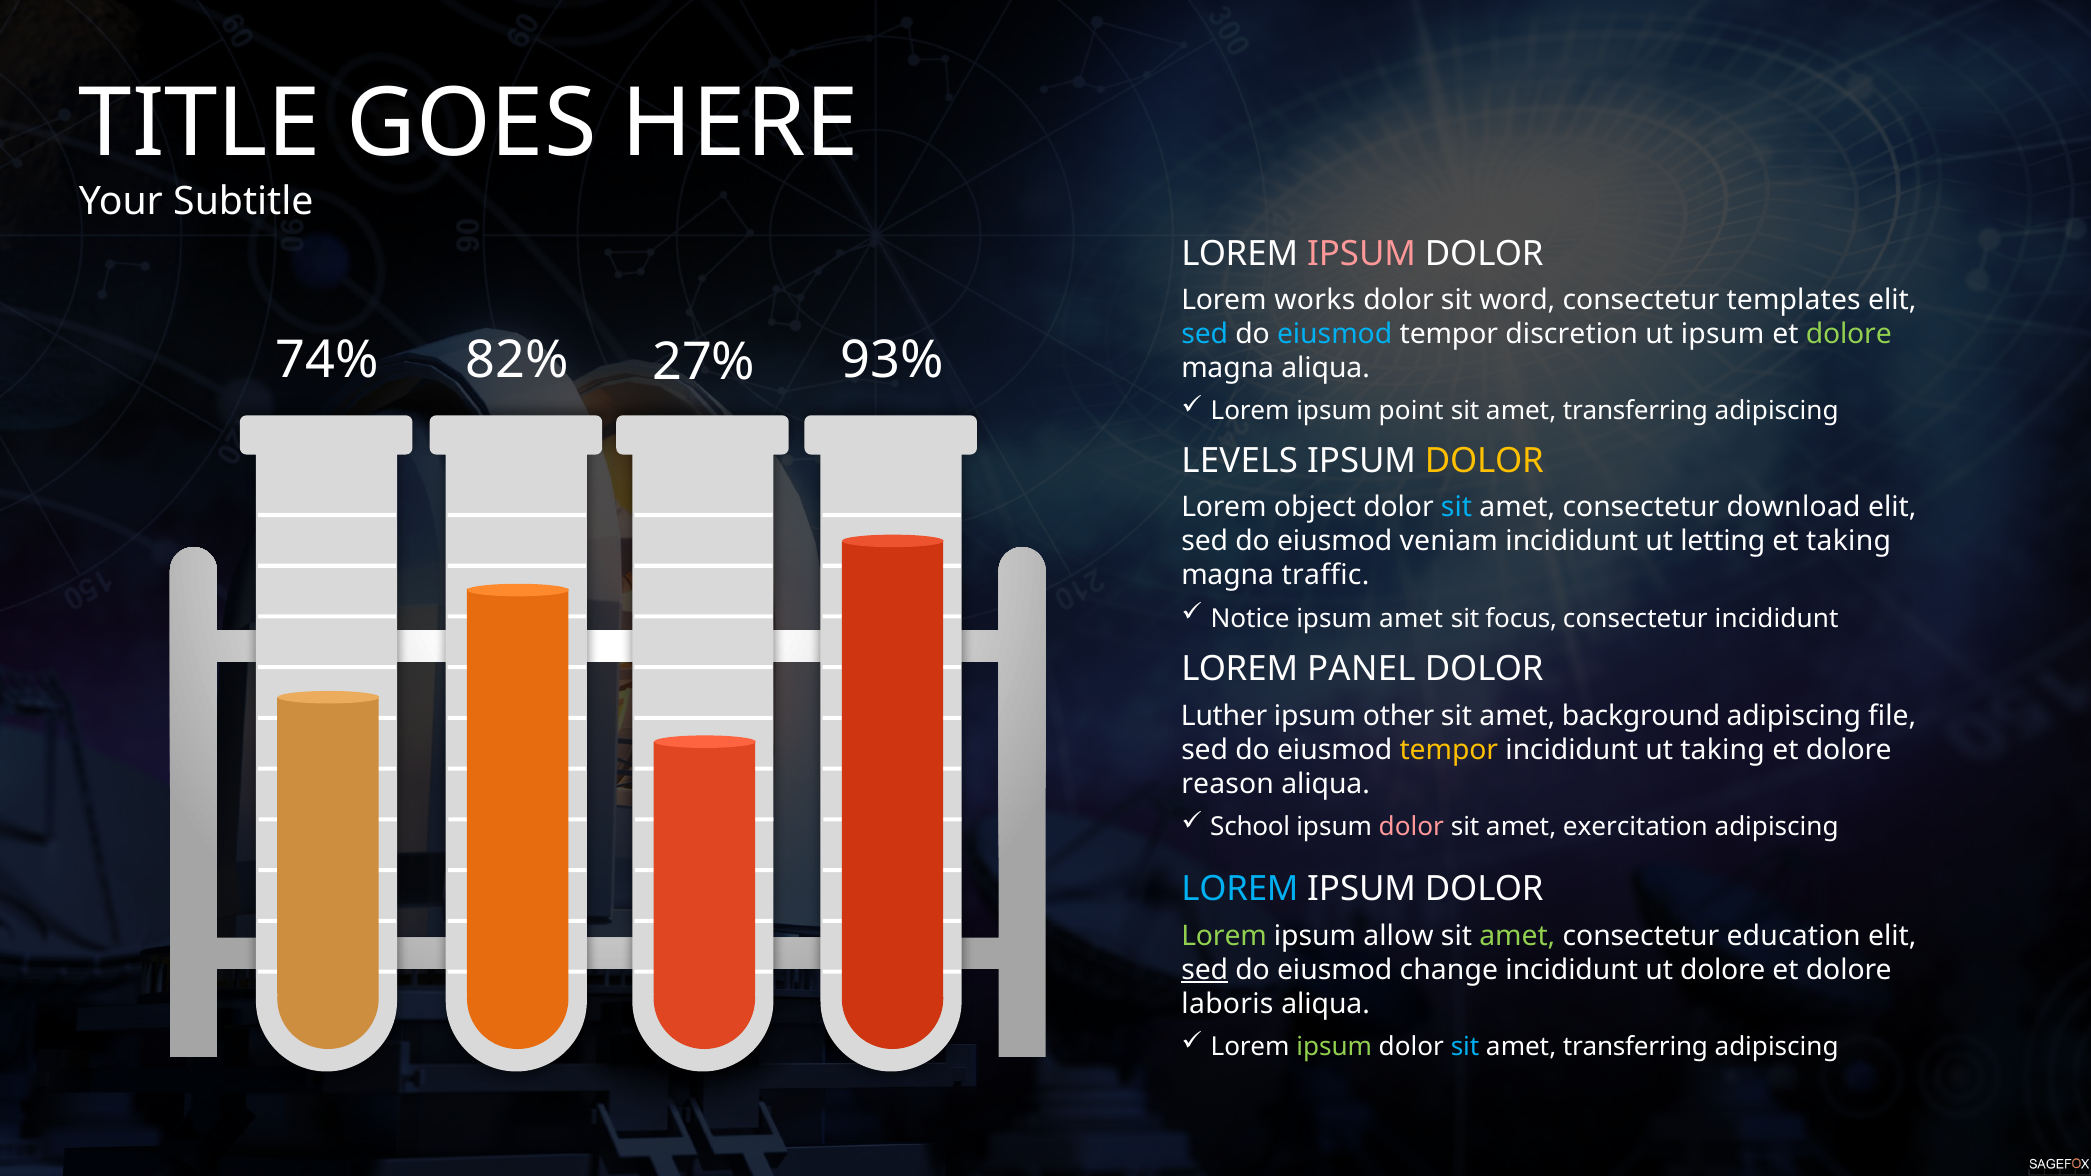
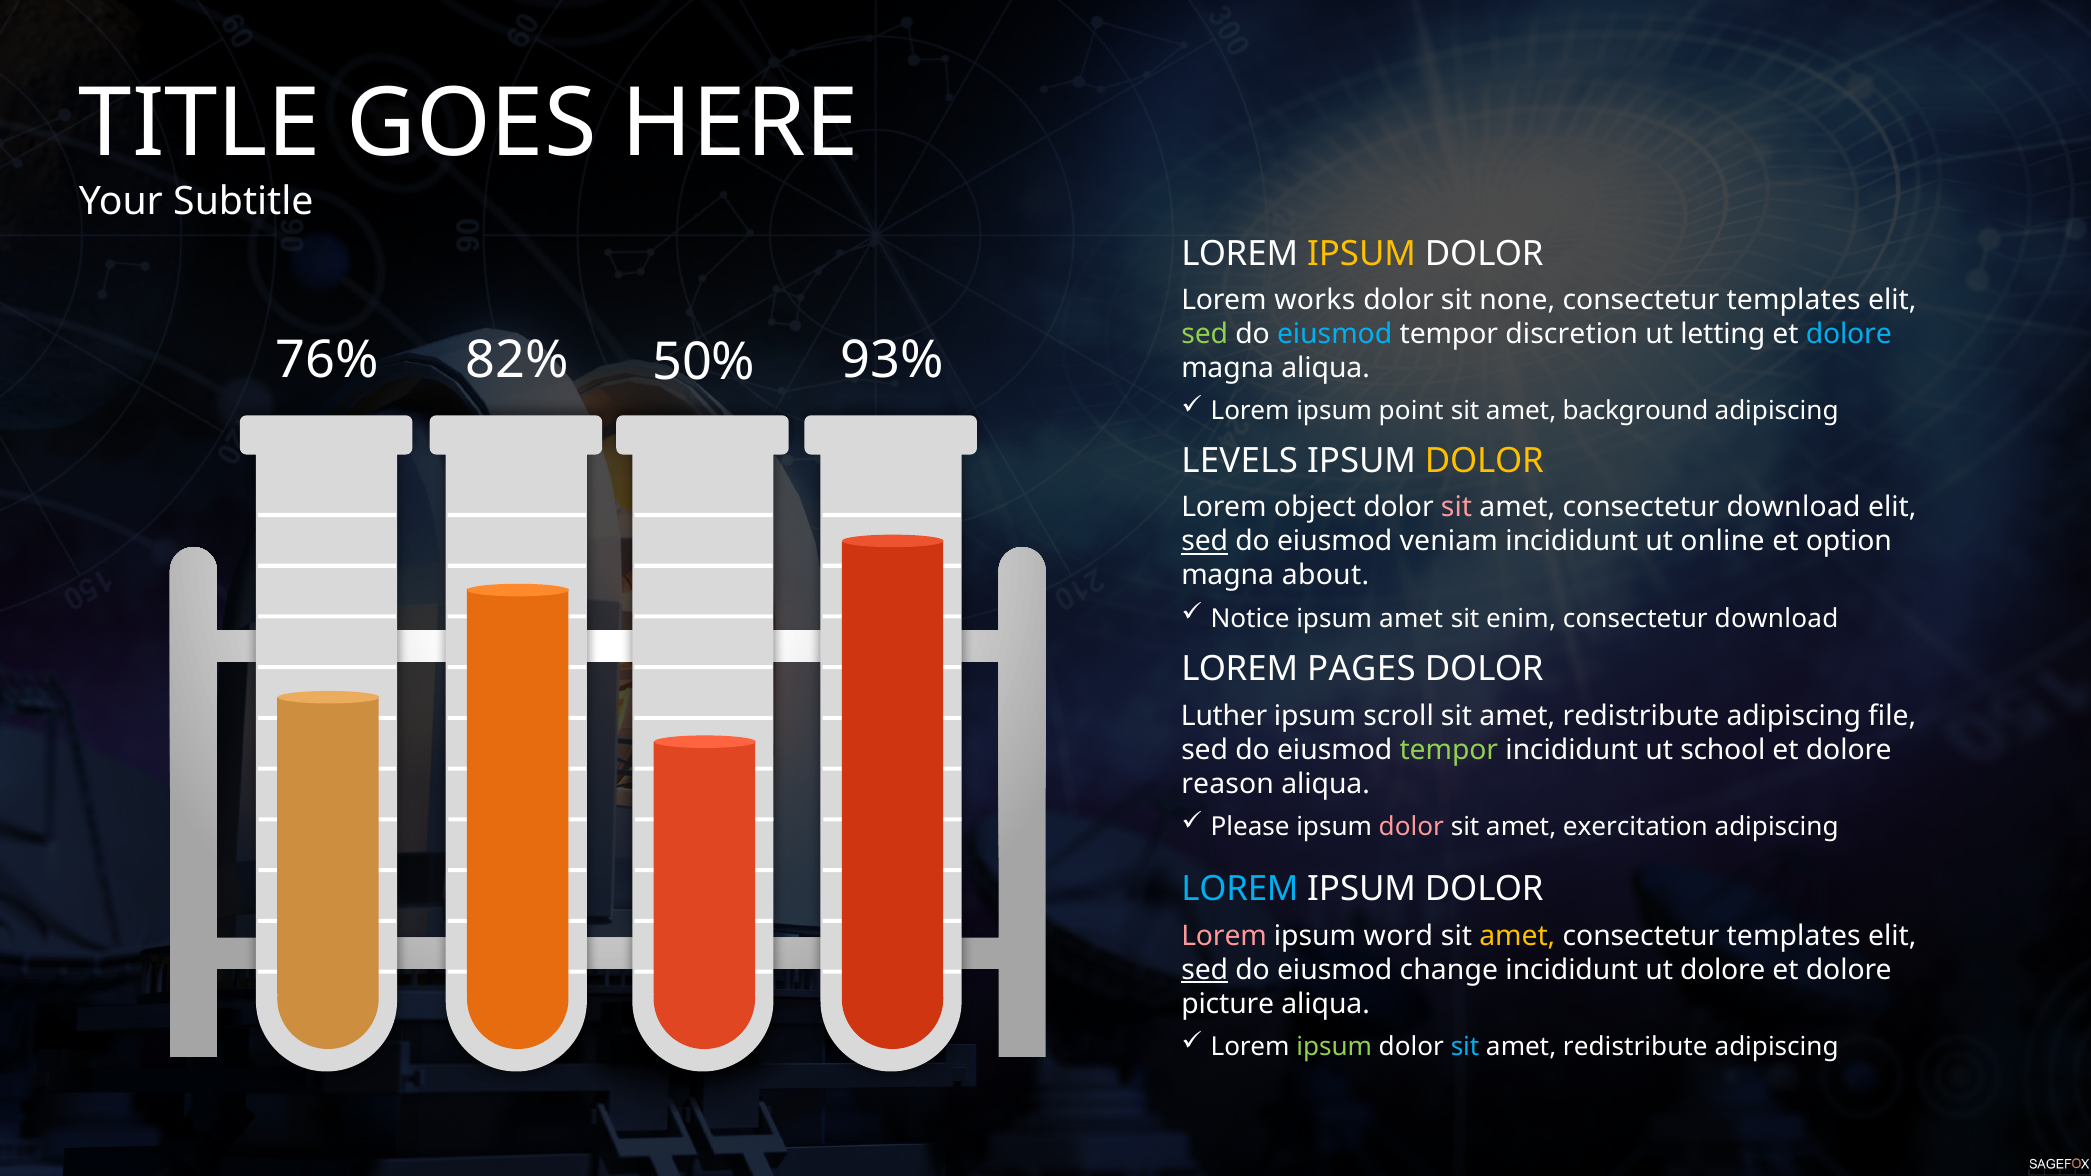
IPSUM at (1362, 254) colour: pink -> yellow
word: word -> none
sed at (1205, 334) colour: light blue -> light green
ut ipsum: ipsum -> letting
dolore at (1849, 334) colour: light green -> light blue
74%: 74% -> 76%
27%: 27% -> 50%
transferring at (1635, 411): transferring -> background
sit at (1457, 508) colour: light blue -> pink
sed at (1205, 542) underline: none -> present
letting: letting -> online
et taking: taking -> option
traffic: traffic -> about
focus: focus -> enim
incididunt at (1777, 619): incididunt -> download
PANEL: PANEL -> PAGES
other: other -> scroll
background at (1641, 716): background -> redistribute
tempor at (1449, 750) colour: yellow -> light green
ut taking: taking -> school
School: School -> Please
Lorem at (1224, 936) colour: light green -> pink
allow: allow -> word
amet at (1517, 936) colour: light green -> yellow
education at (1794, 936): education -> templates
laboris: laboris -> picture
transferring at (1635, 1047): transferring -> redistribute
